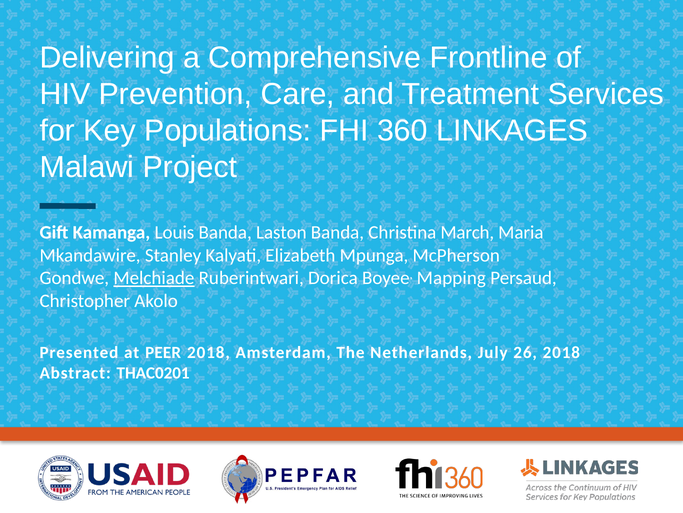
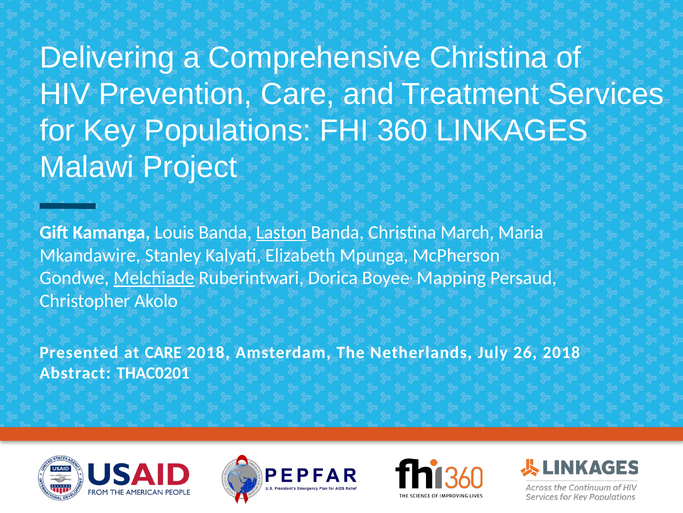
Comprehensive Frontline: Frontline -> Christina
Laston underline: none -> present
at PEER: PEER -> CARE
